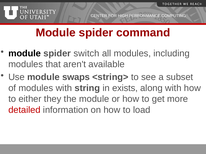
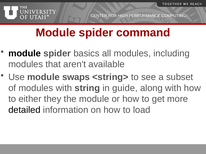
switch: switch -> basics
exists: exists -> guide
detailed colour: red -> black
